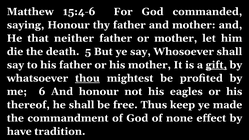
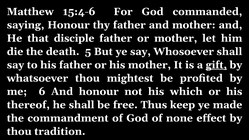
neither: neither -> disciple
thou at (87, 78) underline: present -> none
eagles: eagles -> which
have at (19, 131): have -> thou
